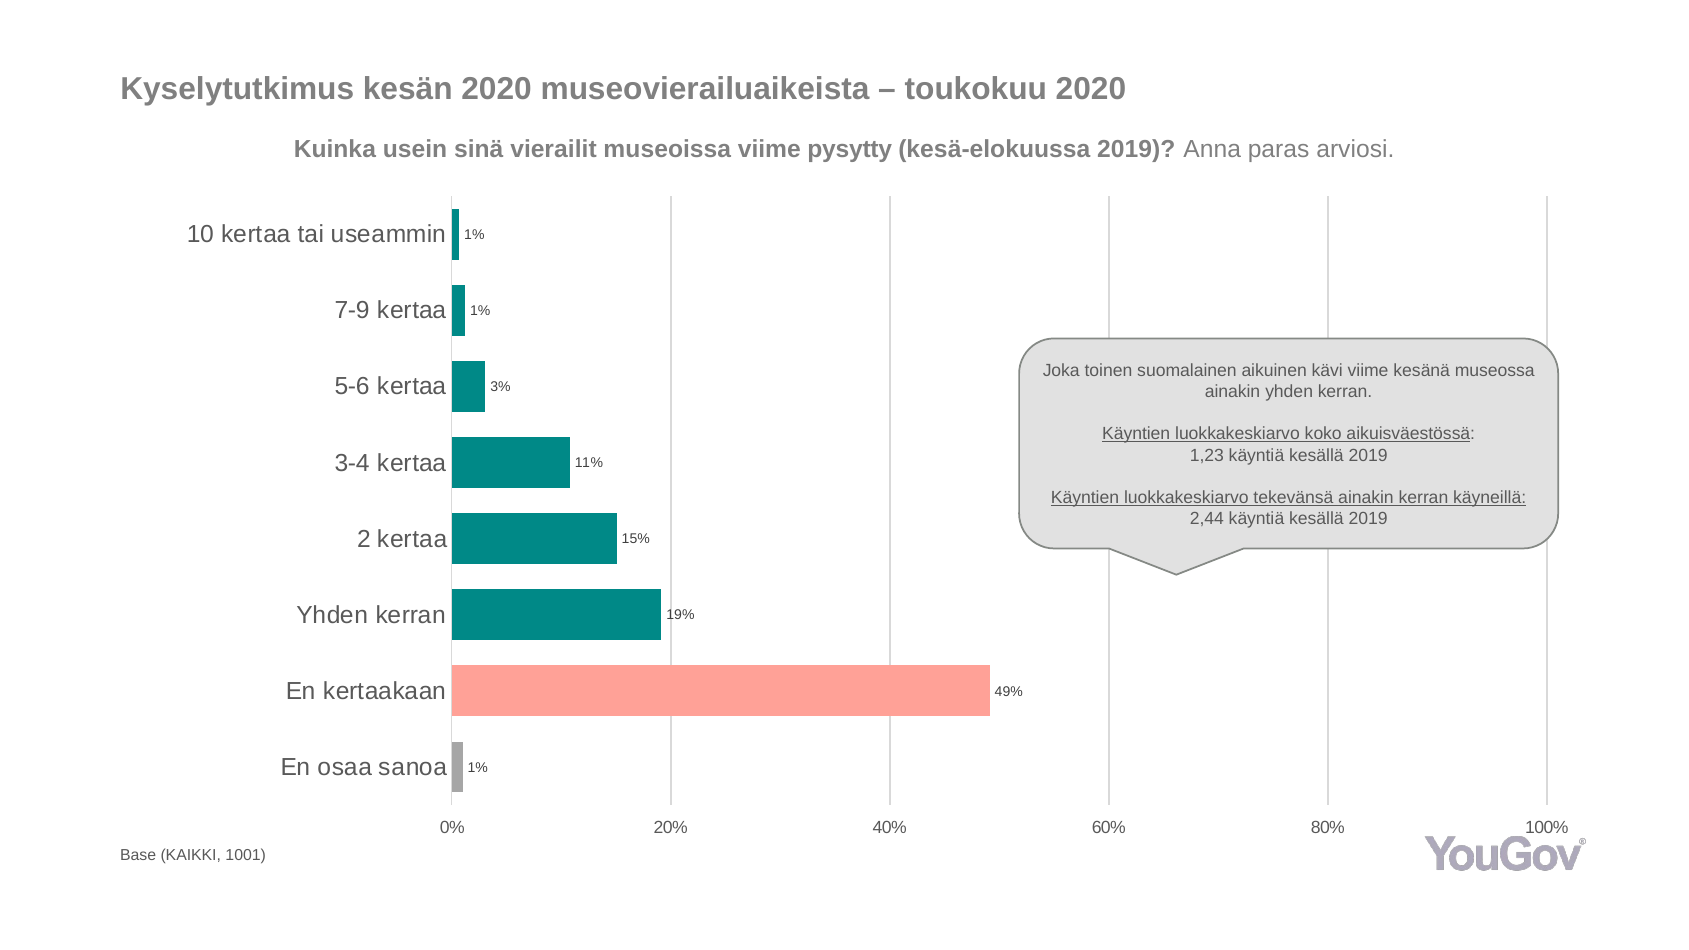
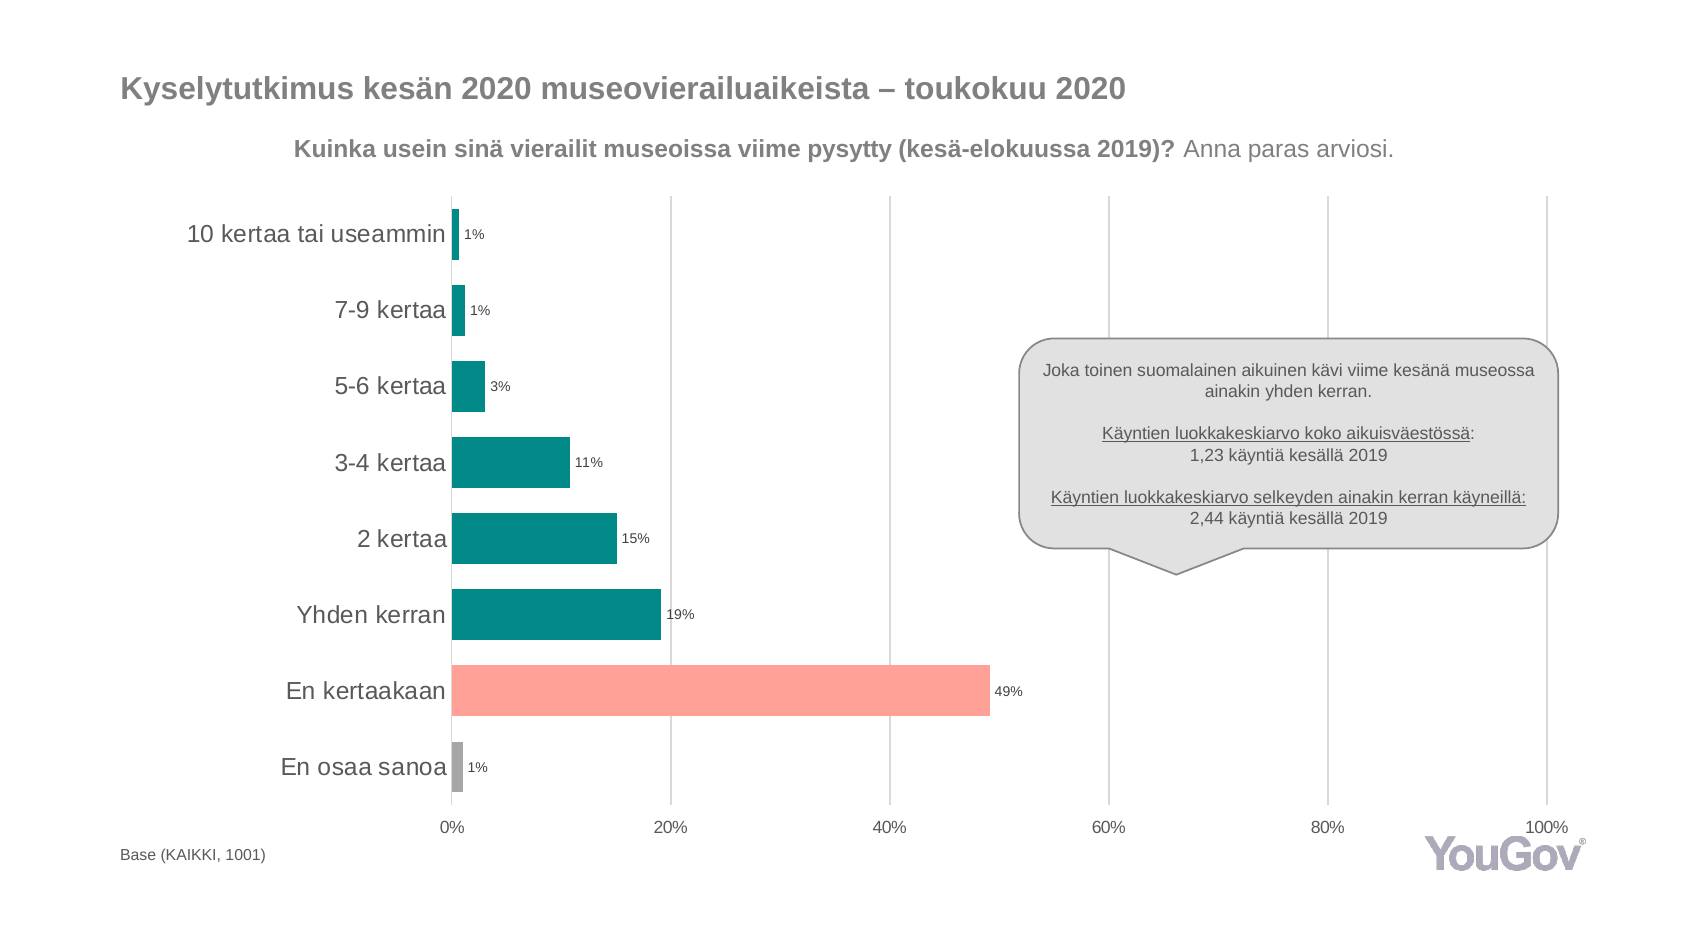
tekevänsä: tekevänsä -> selkeyden
